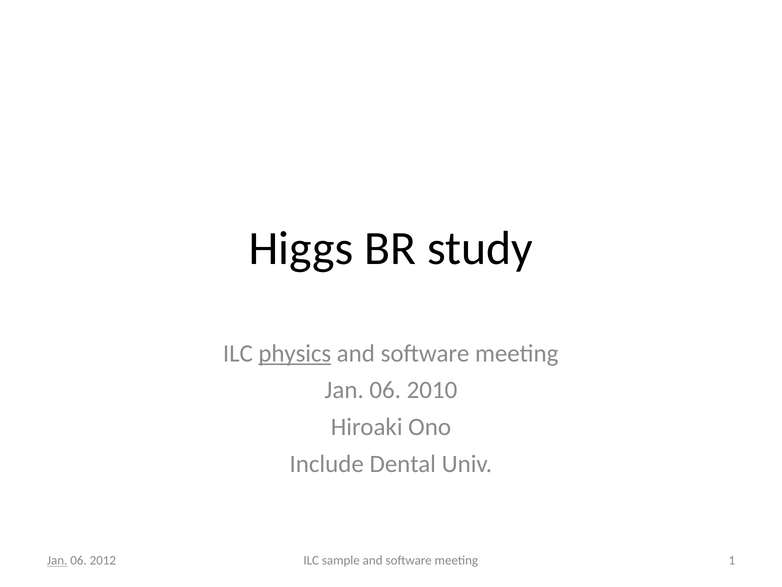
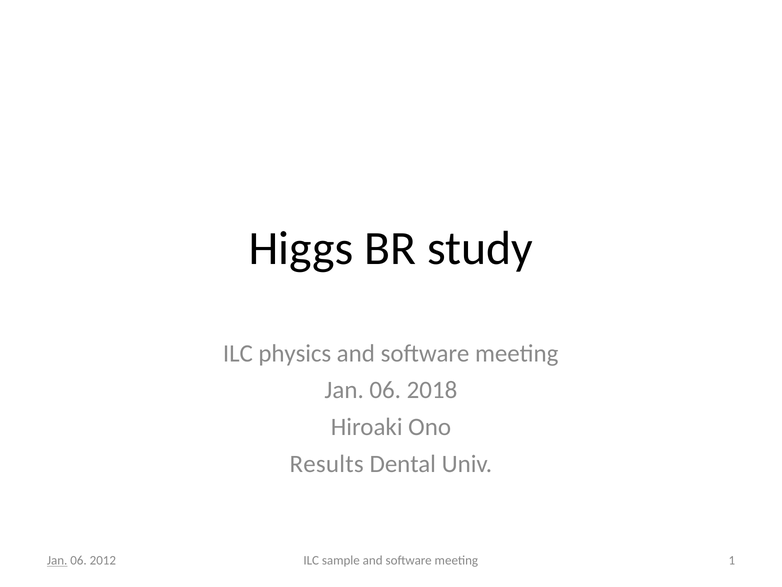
physics underline: present -> none
2010: 2010 -> 2018
Include: Include -> Results
